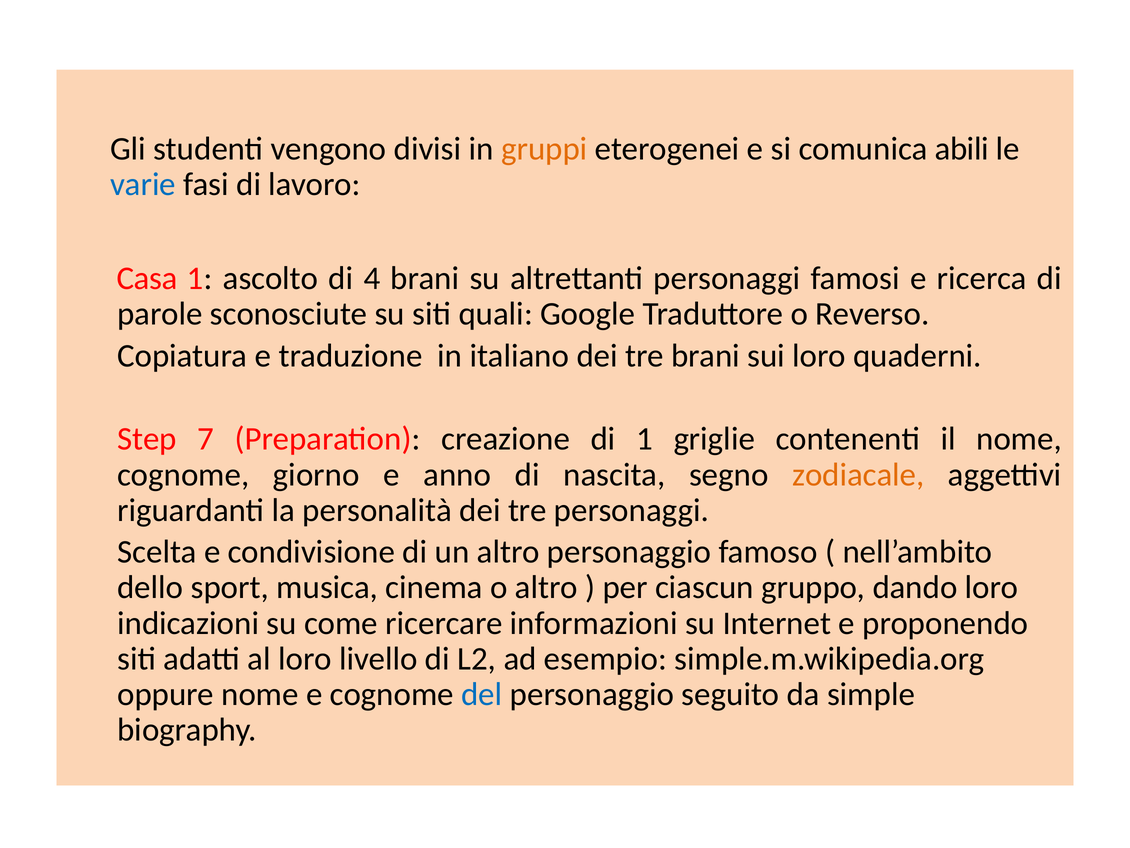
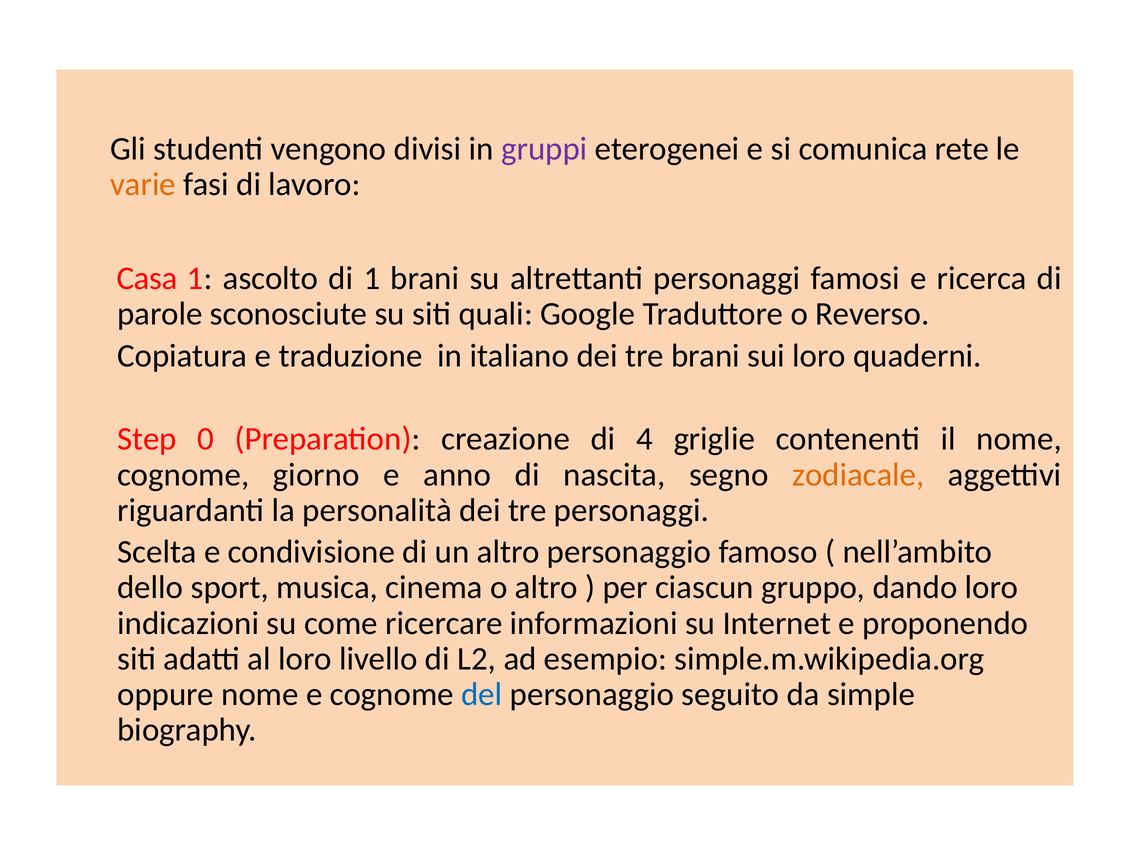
gruppi colour: orange -> purple
abili: abili -> rete
varie colour: blue -> orange
di 4: 4 -> 1
7: 7 -> 0
di 1: 1 -> 4
